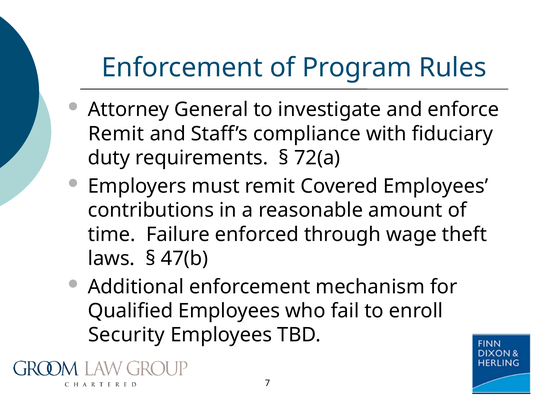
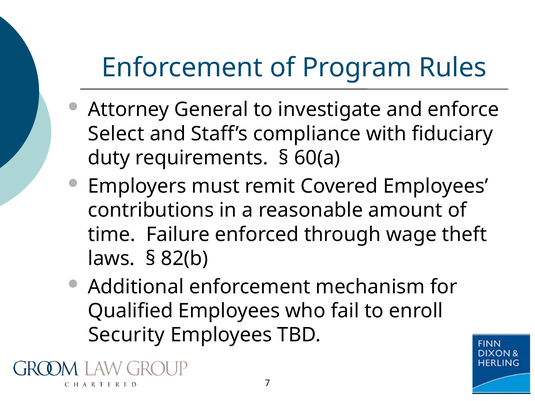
Remit at (116, 134): Remit -> Select
72(a: 72(a -> 60(a
47(b: 47(b -> 82(b
